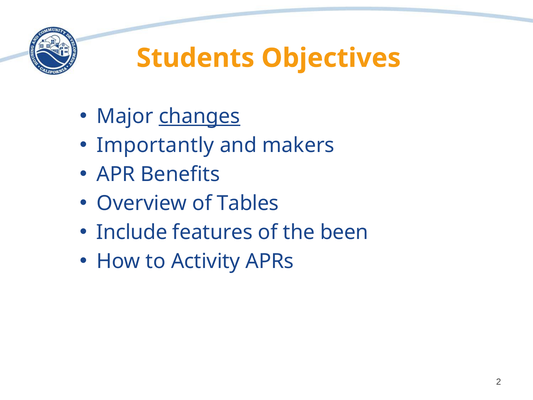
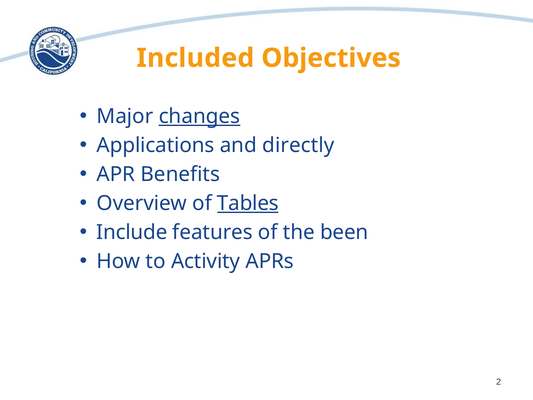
Students: Students -> Included
Importantly: Importantly -> Applications
makers: makers -> directly
Tables underline: none -> present
